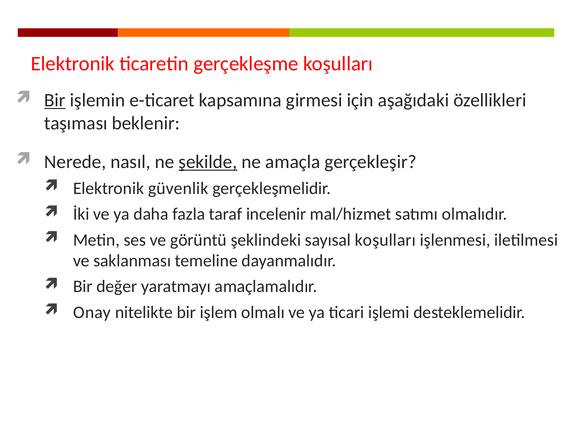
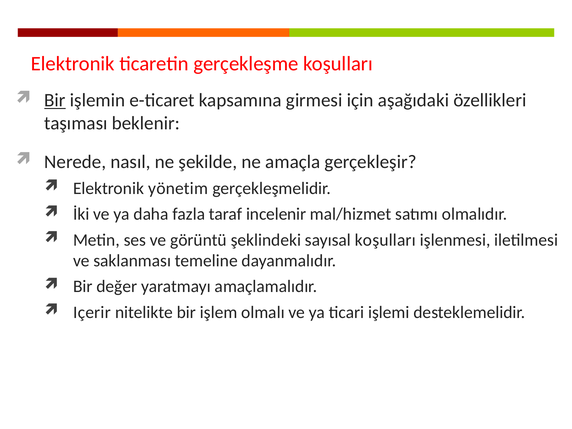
şekilde underline: present -> none
güvenlik: güvenlik -> yönetim
Onay: Onay -> Içerir
